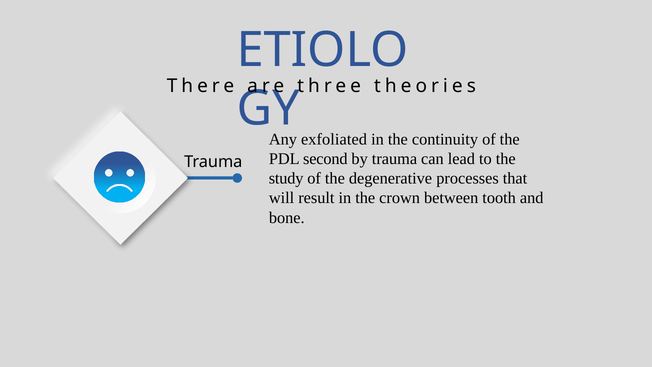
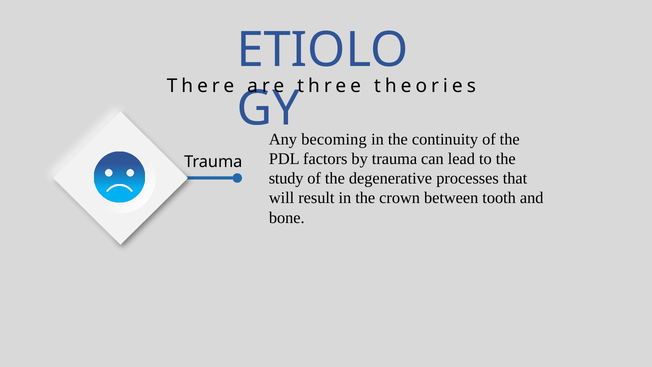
exfoliated: exfoliated -> becoming
second: second -> factors
